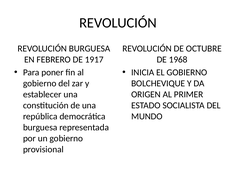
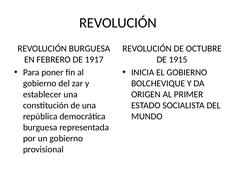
1968: 1968 -> 1915
